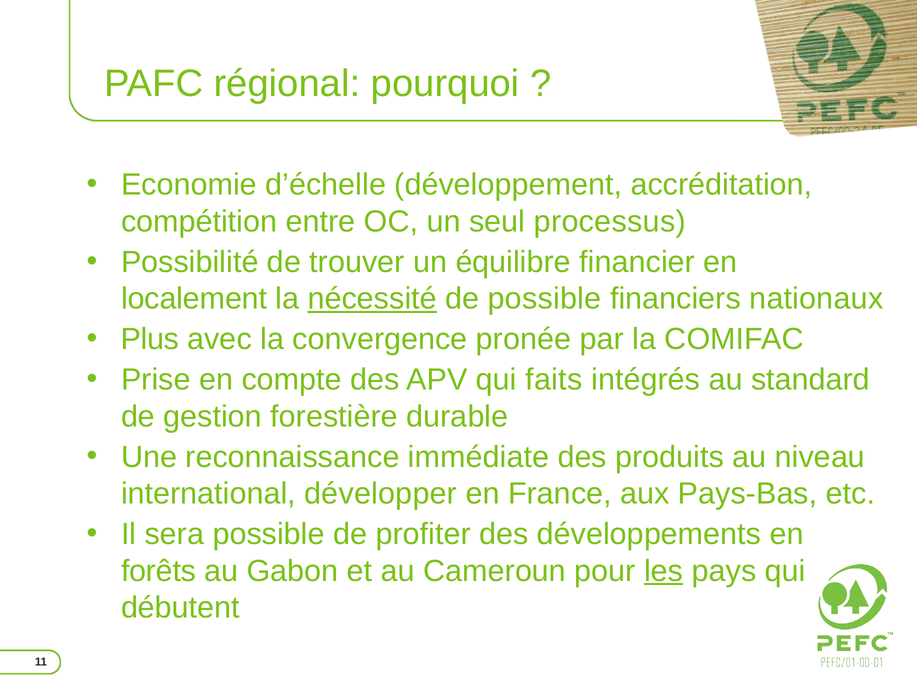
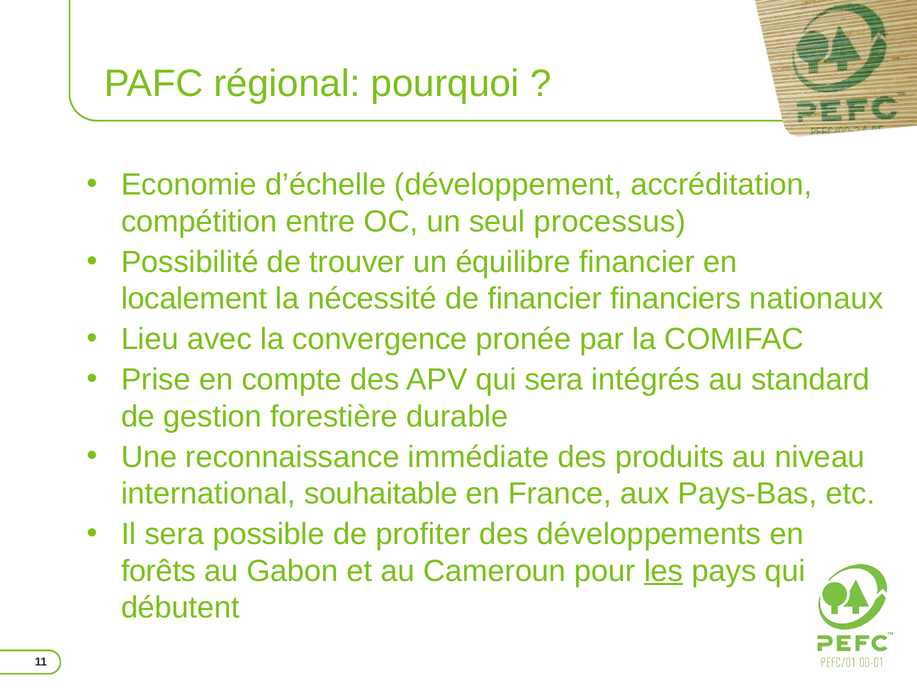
nécessité underline: present -> none
de possible: possible -> financier
Plus: Plus -> Lieu
qui faits: faits -> sera
développer: développer -> souhaitable
